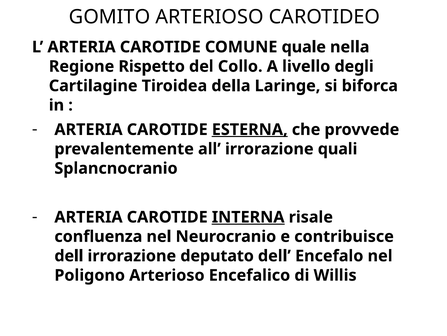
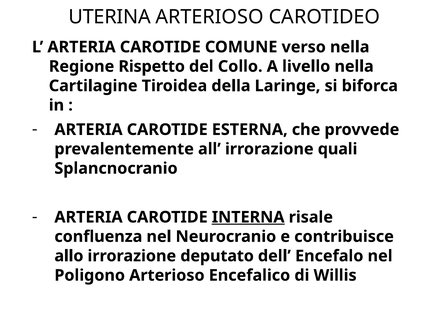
GOMITO: GOMITO -> UTERINA
quale: quale -> verso
livello degli: degli -> nella
ESTERNA underline: present -> none
dell at (69, 255): dell -> allo
